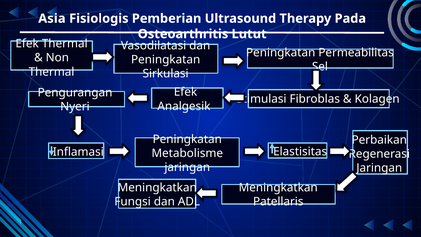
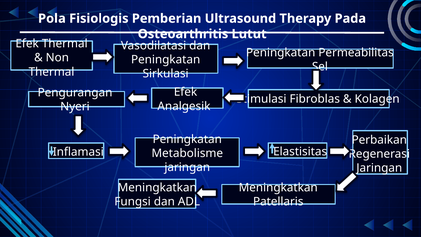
Asia: Asia -> Pola
